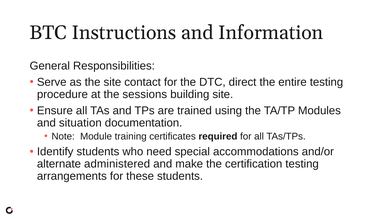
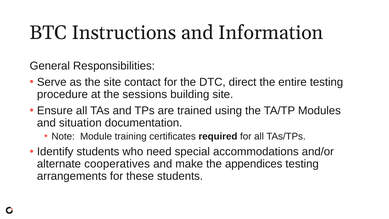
administered: administered -> cooperatives
certification: certification -> appendices
